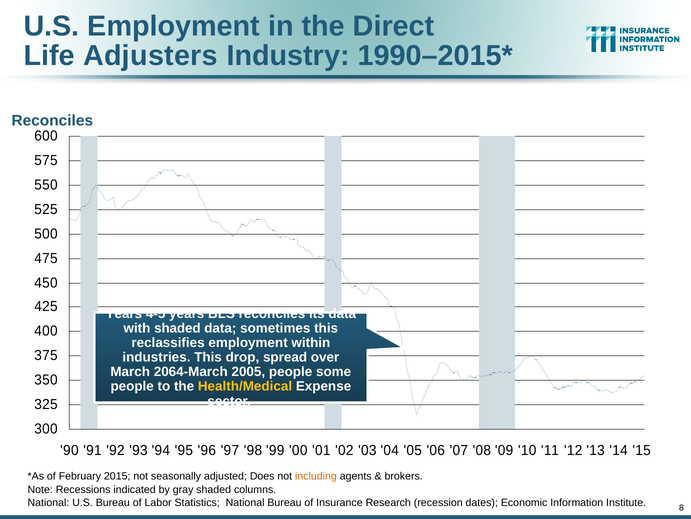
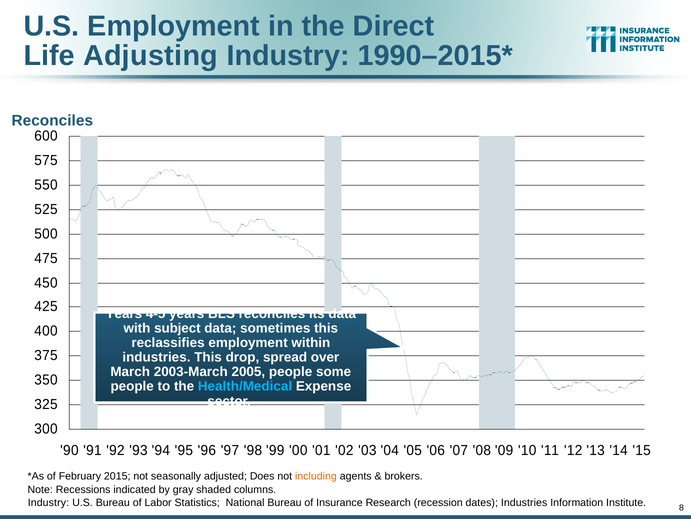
Adjusters: Adjusters -> Adjusting
with shaded: shaded -> subject
2064-March: 2064-March -> 2003-March
Health/Medical colour: yellow -> light blue
National at (48, 502): National -> Industry
dates Economic: Economic -> Industries
